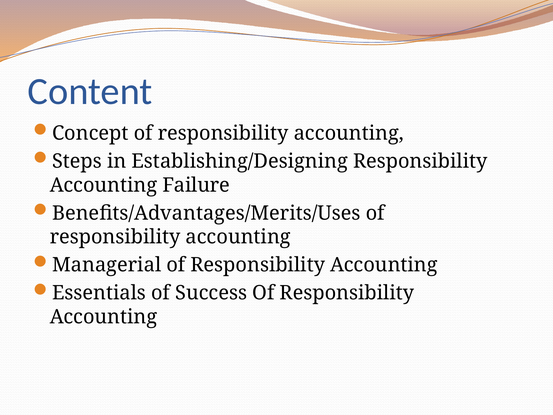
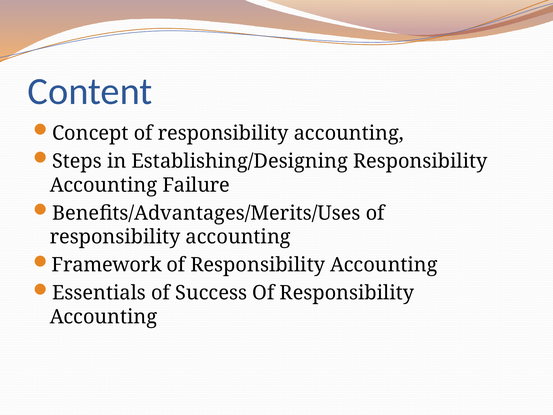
Managerial: Managerial -> Framework
